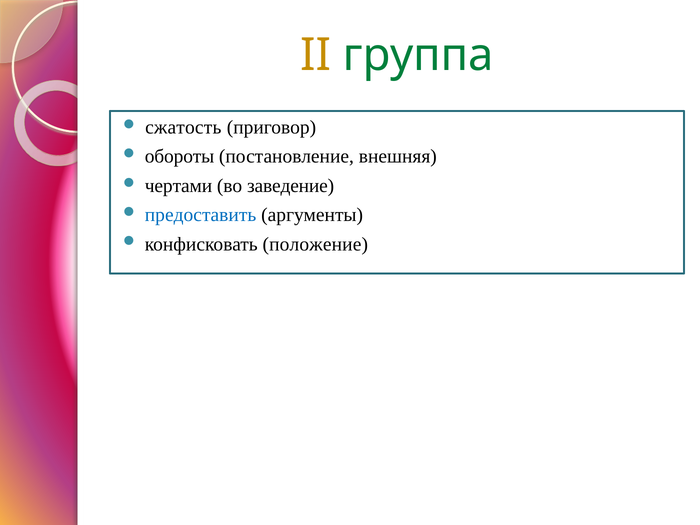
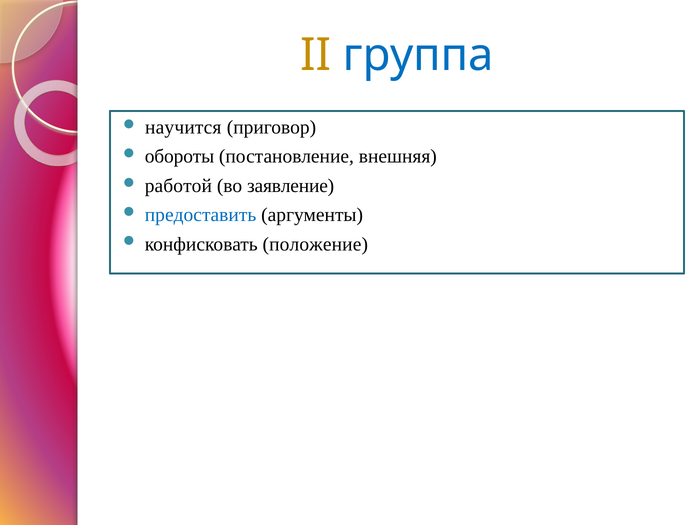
группа colour: green -> blue
сжатость: сжатость -> научится
чертами: чертами -> работой
заведение: заведение -> заявление
